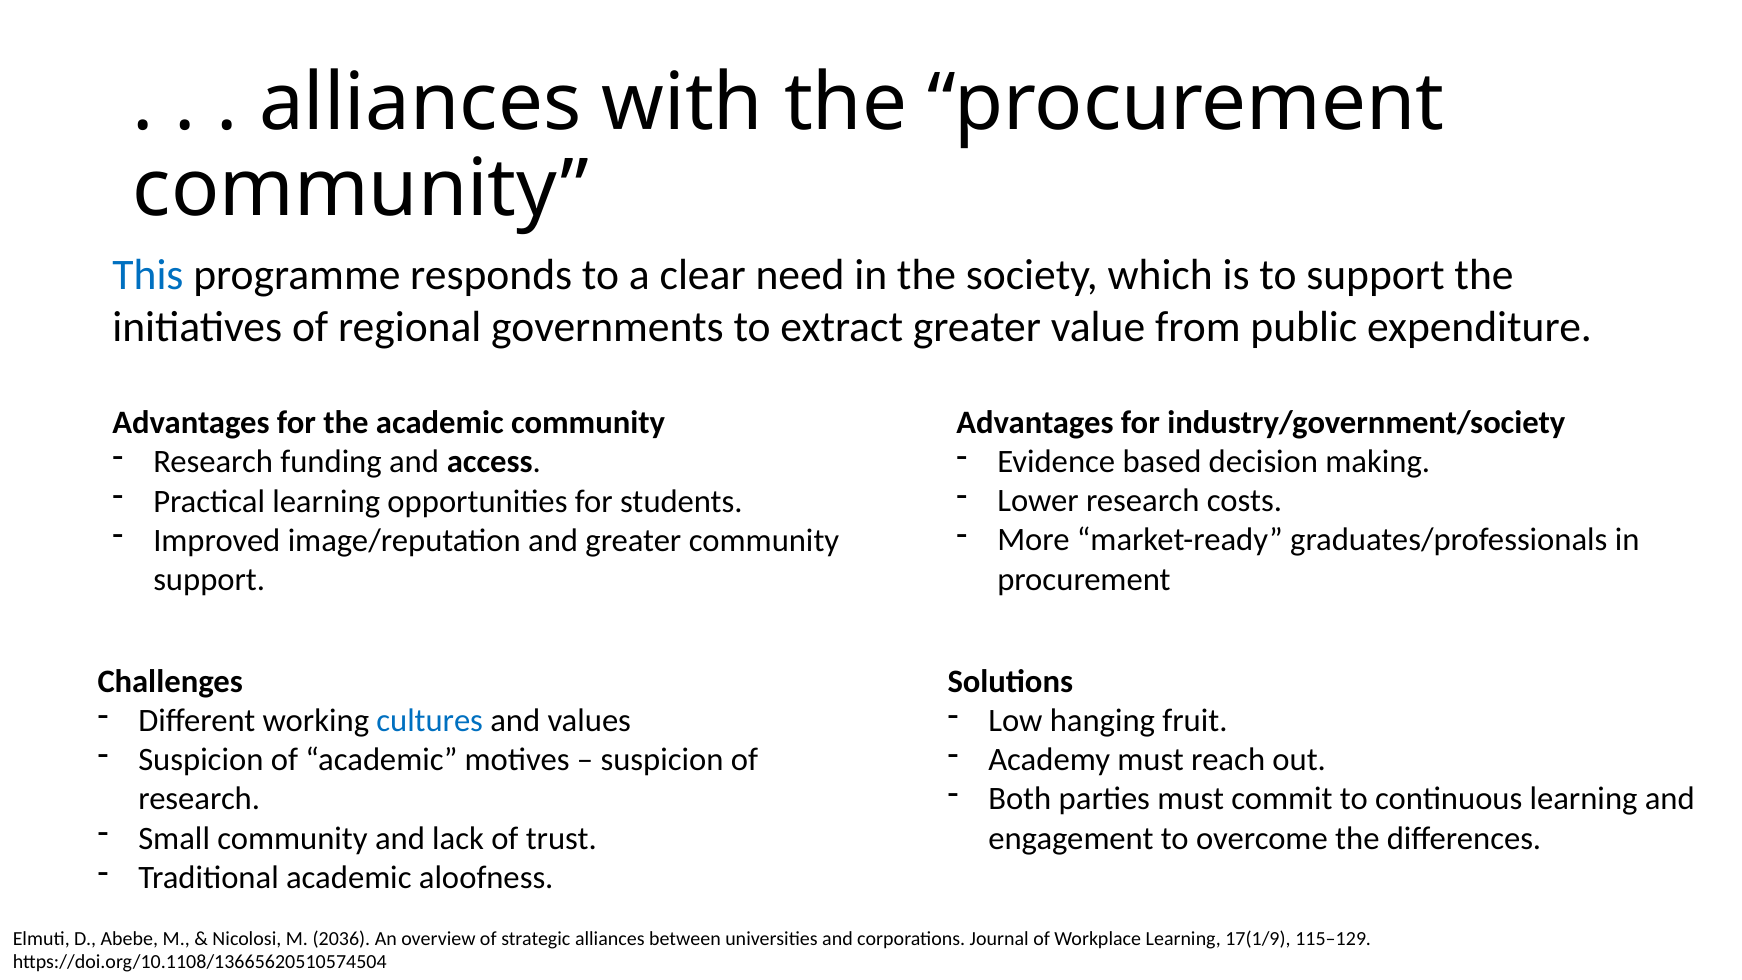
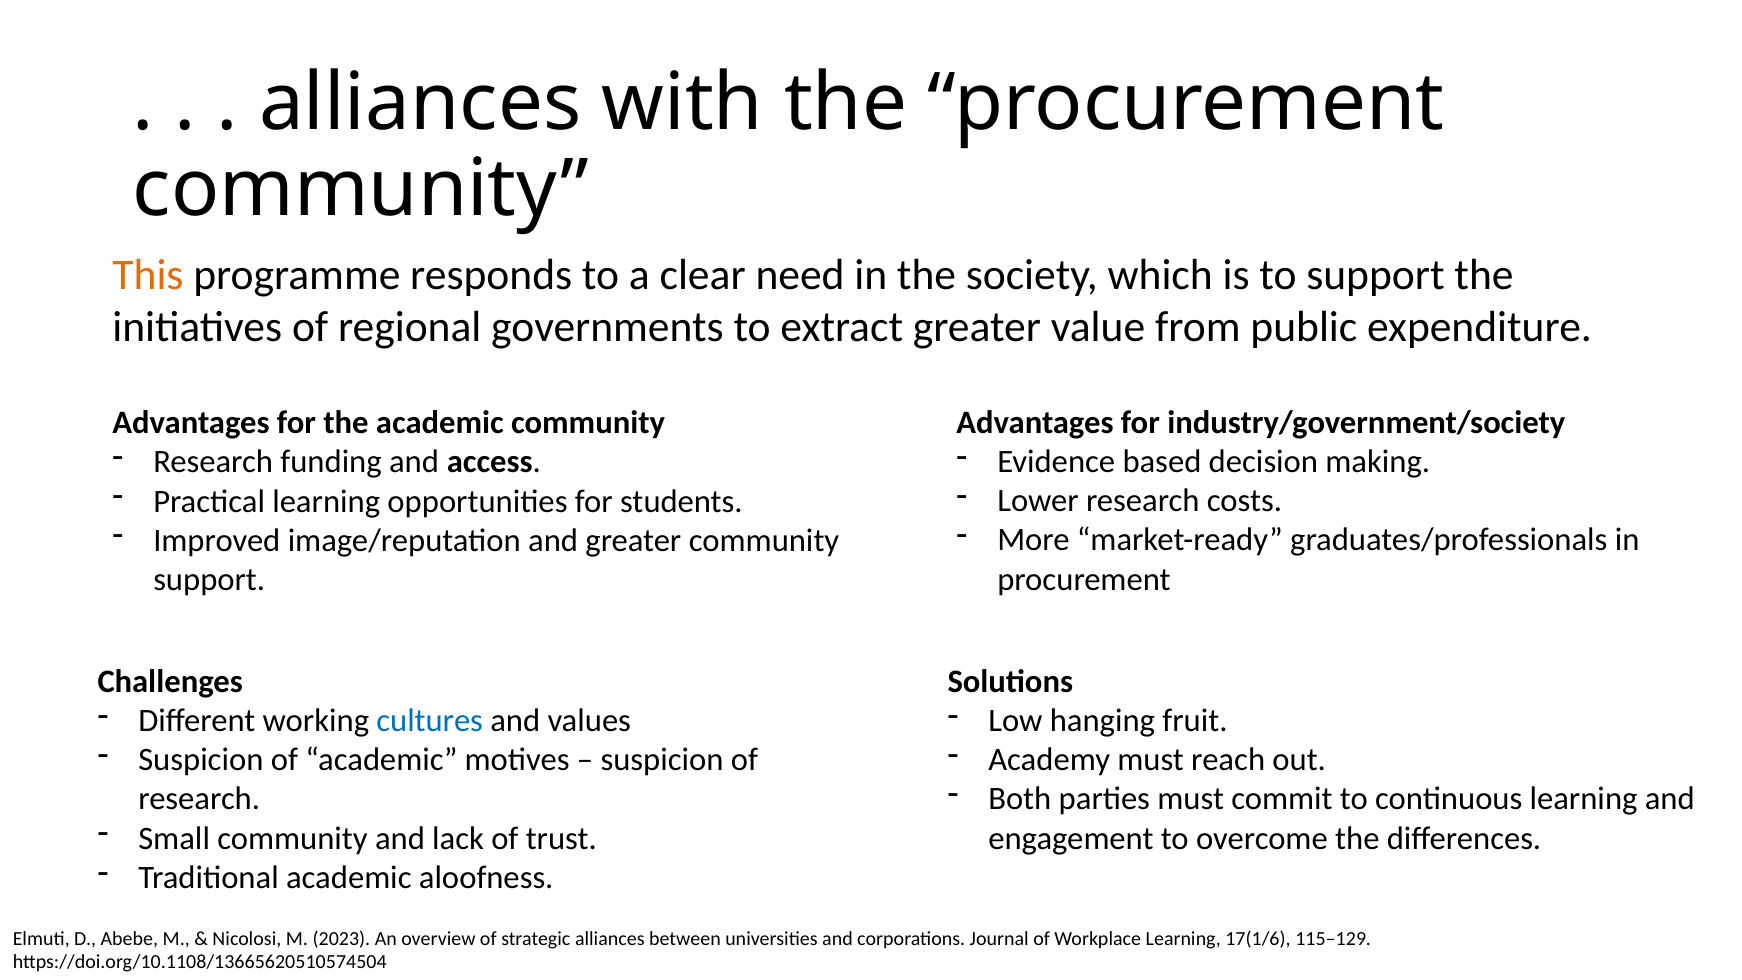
This colour: blue -> orange
2036: 2036 -> 2023
17(1/9: 17(1/9 -> 17(1/6
